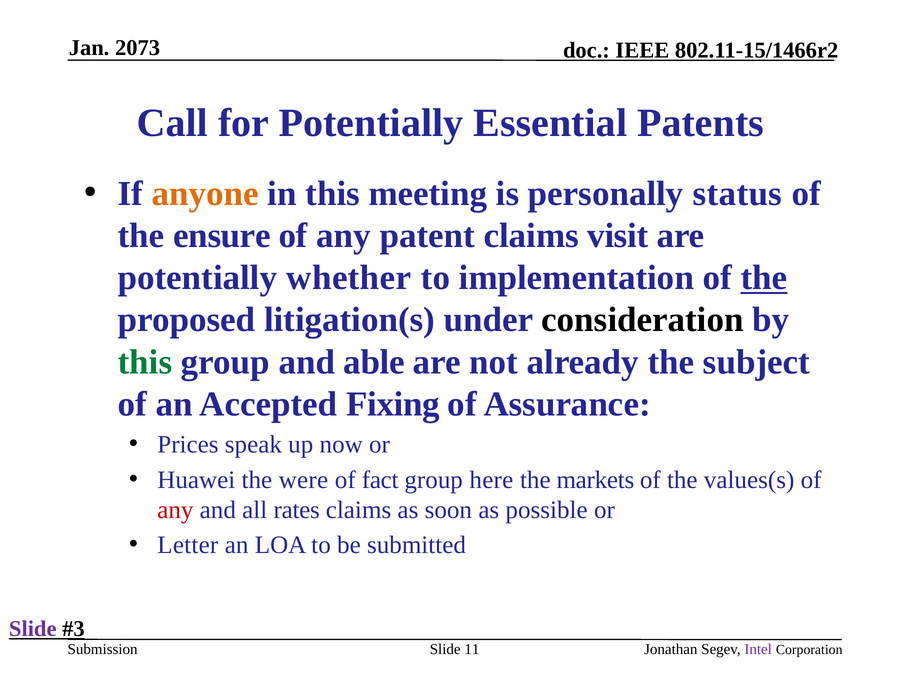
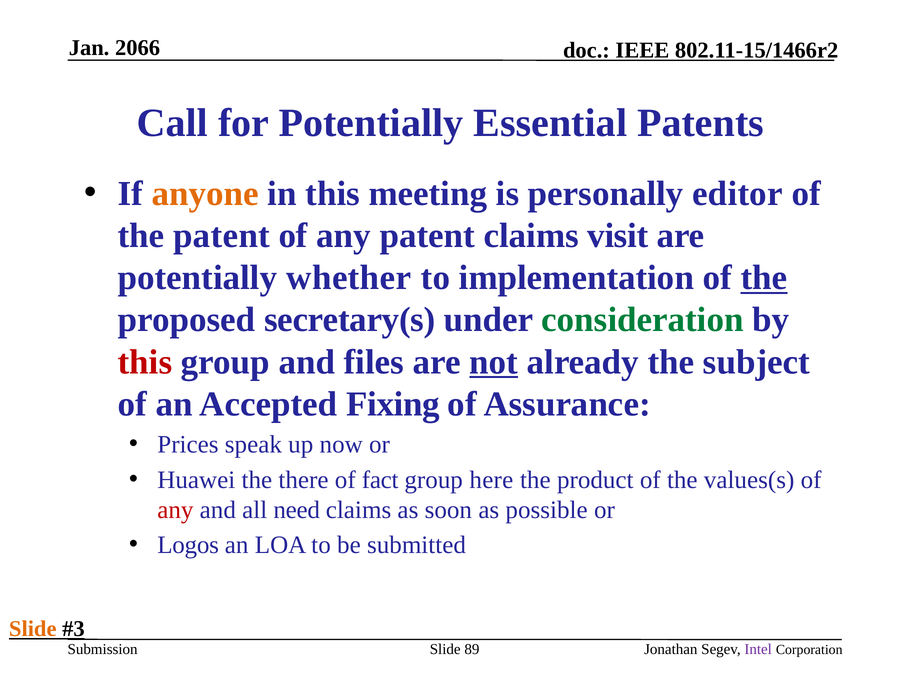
2073: 2073 -> 2066
status: status -> editor
the ensure: ensure -> patent
litigation(s: litigation(s -> secretary(s
consideration colour: black -> green
this at (145, 362) colour: green -> red
able: able -> files
not underline: none -> present
were: were -> there
markets: markets -> product
rates: rates -> need
Letter: Letter -> Logos
Slide at (33, 628) colour: purple -> orange
11: 11 -> 89
